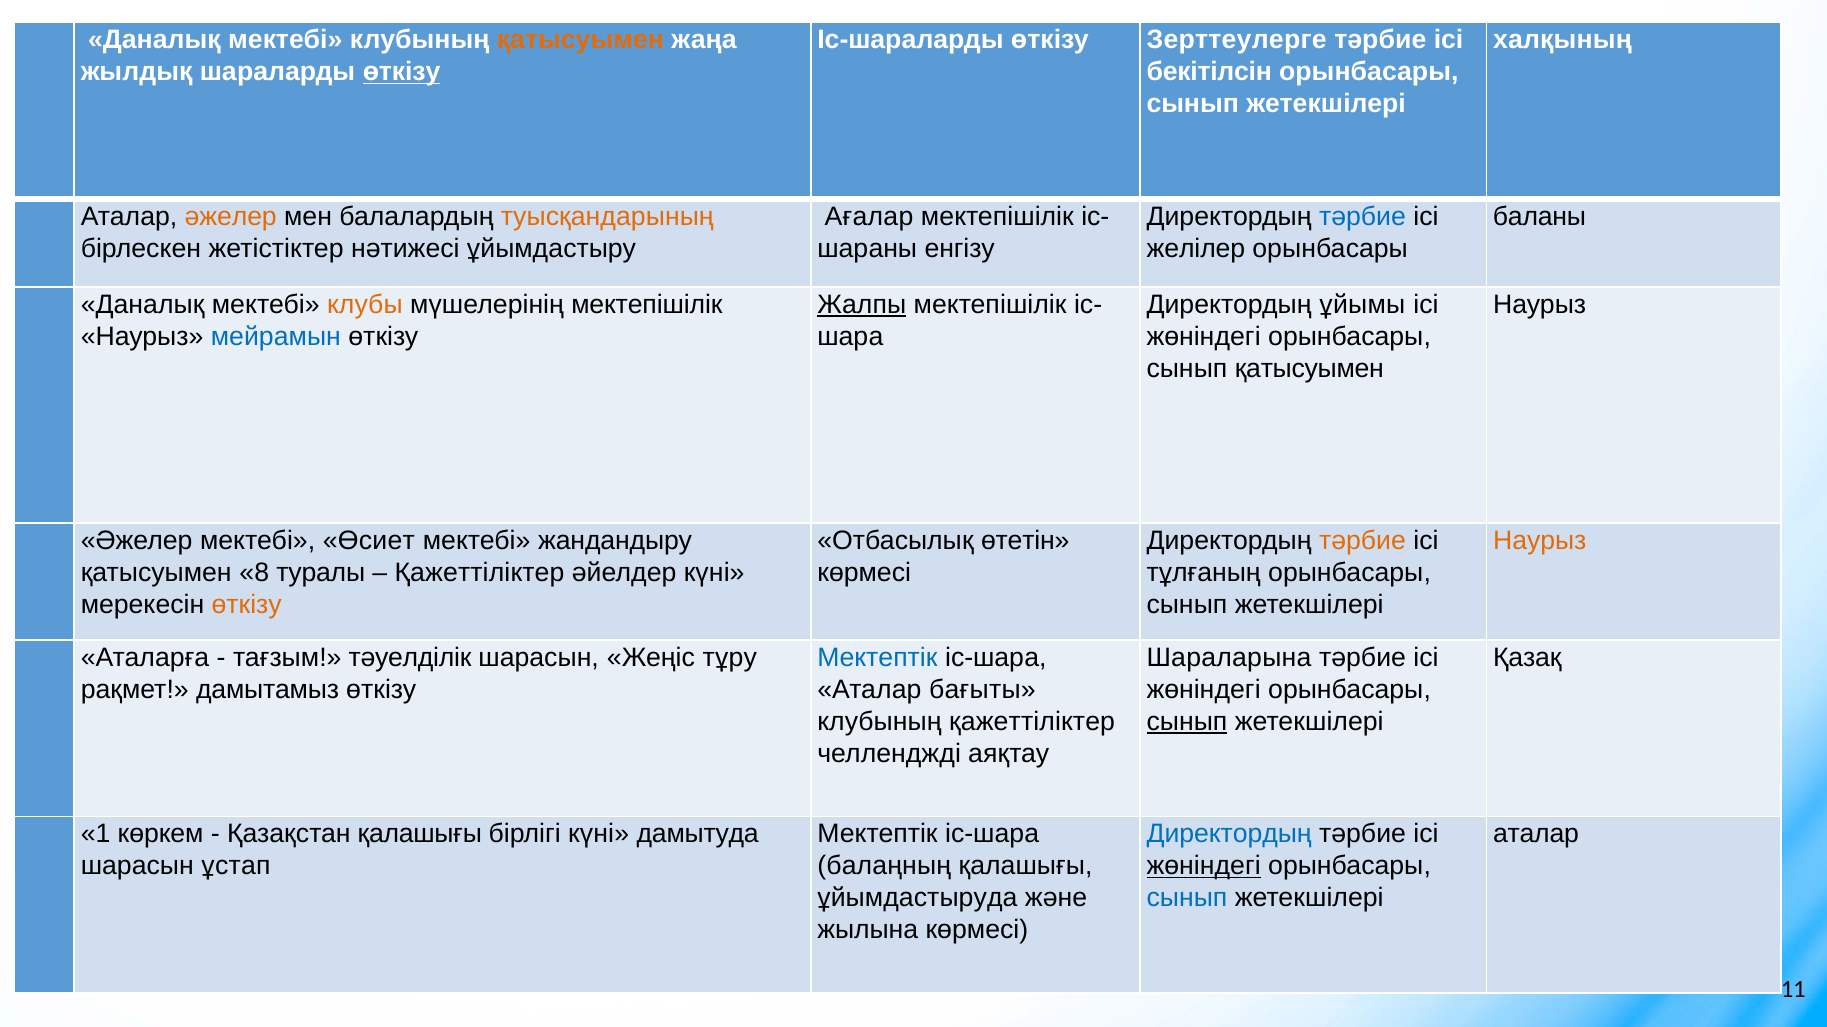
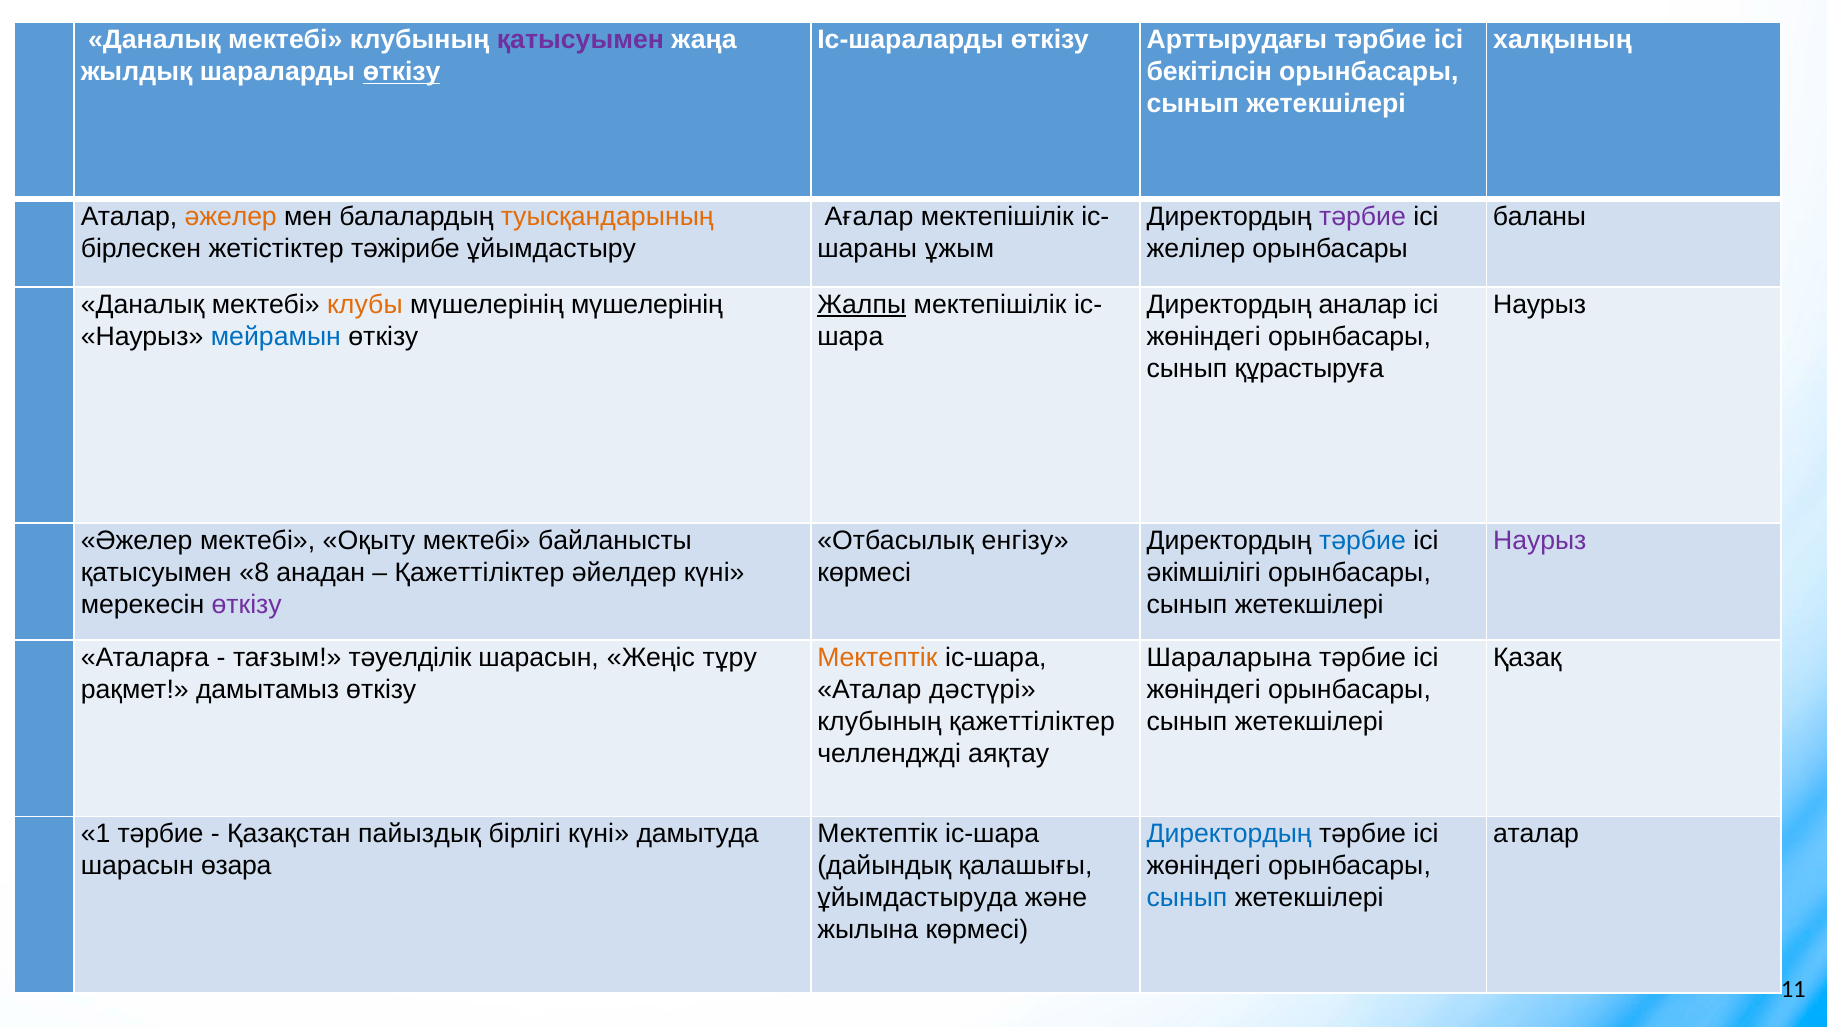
қатысуымен at (580, 40) colour: orange -> purple
Зерттеулерге: Зерттеулерге -> Арттырудағы
тәрбие at (1362, 217) colour: blue -> purple
нәтижесі: нәтижесі -> тәжірибе
енгізу: енгізу -> ұжым
мүшелерінің мектепішілік: мектепішілік -> мүшелерінің
ұйымы: ұйымы -> аналар
сынып қатысуымен: қатысуымен -> құрастыруға
Өсиет: Өсиет -> Оқыту
жандандыру: жандандыру -> байланысты
өтетін: өтетін -> енгізу
тәрбие at (1362, 541) colour: orange -> blue
Наурыз at (1540, 541) colour: orange -> purple
туралы: туралы -> анадан
тұлғаның: тұлғаның -> әкімшілігі
өткізу at (247, 605) colour: orange -> purple
Мектептік at (877, 658) colour: blue -> orange
бағыты: бағыты -> дәстүрі
сынып at (1187, 722) underline: present -> none
көркем at (161, 835): көркем -> тәрбие
Қазақстан қалашығы: қалашығы -> пайыздық
ұстап: ұстап -> өзара
балаңның: балаңның -> дайындық
жөніндегі at (1204, 867) underline: present -> none
